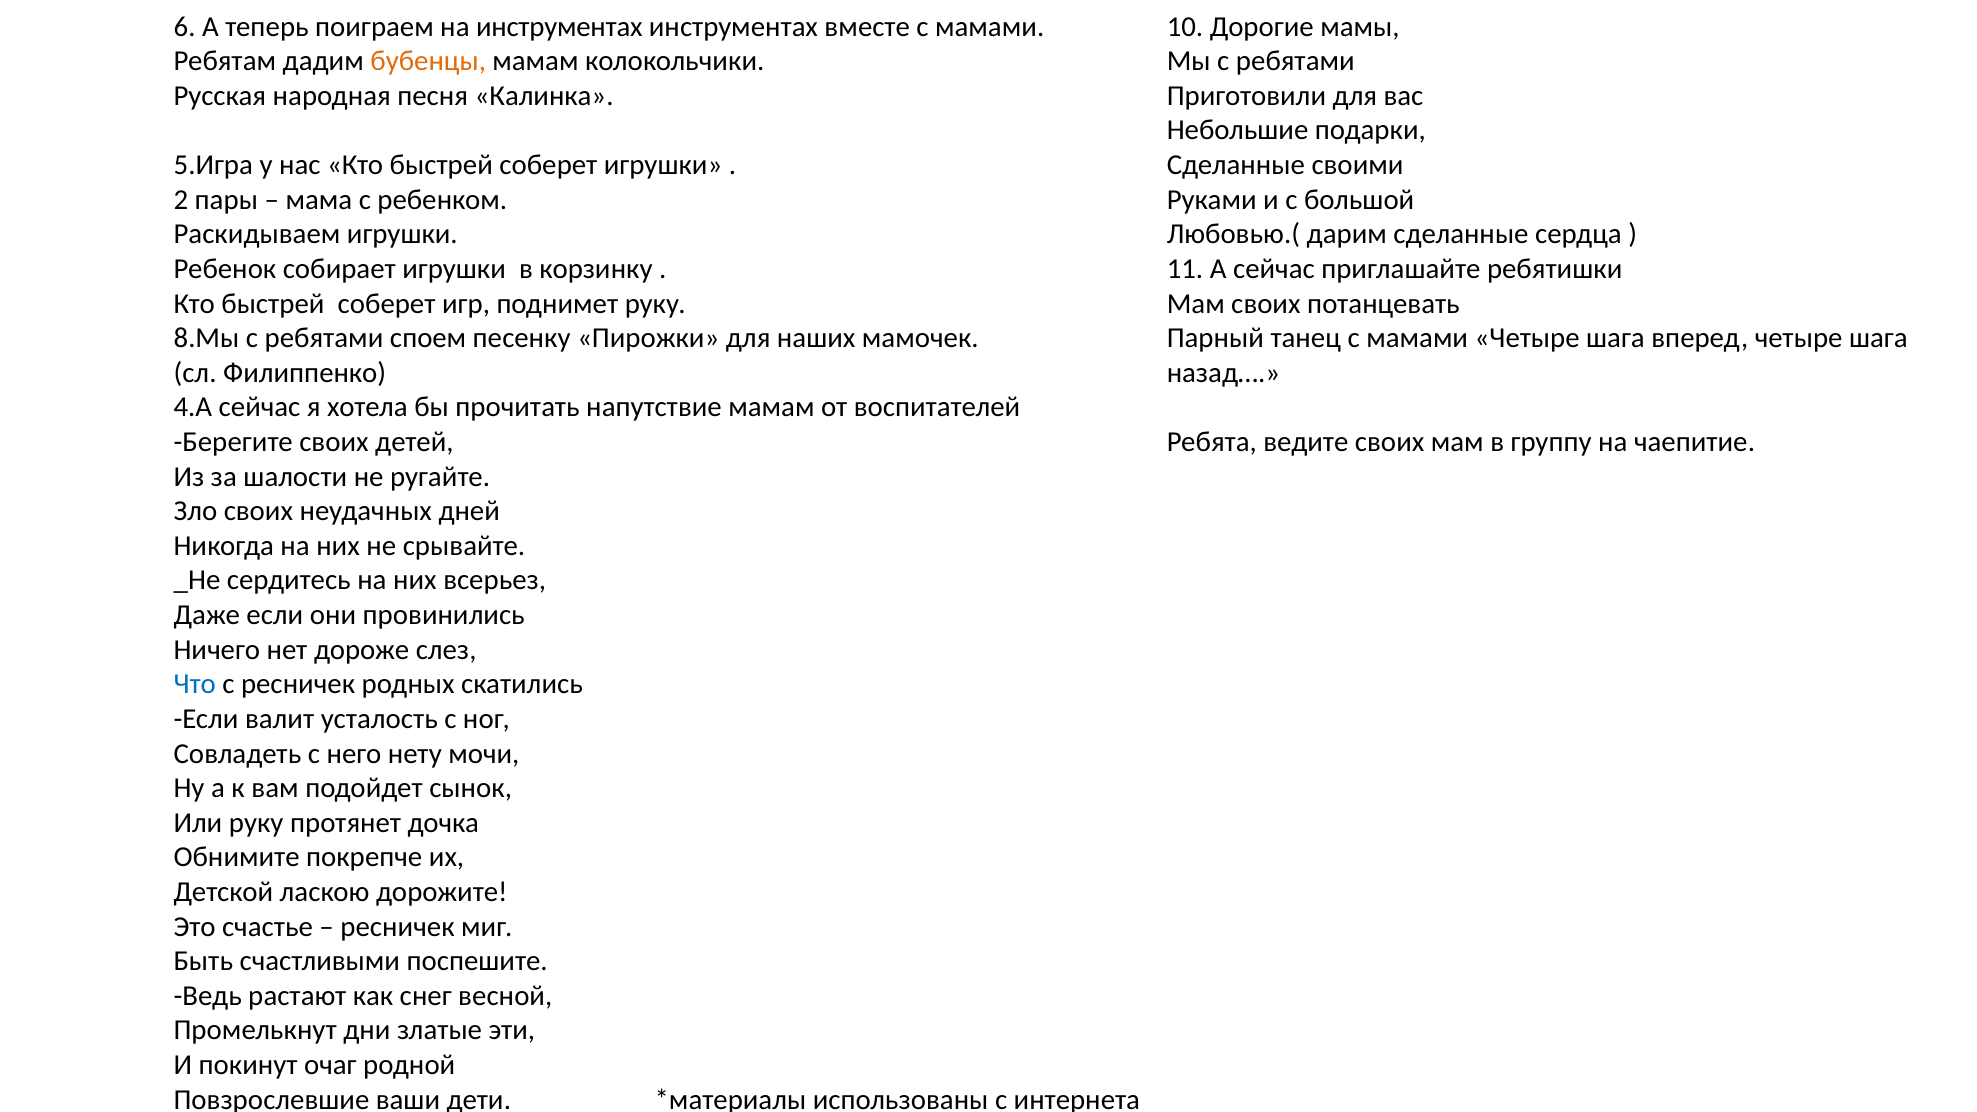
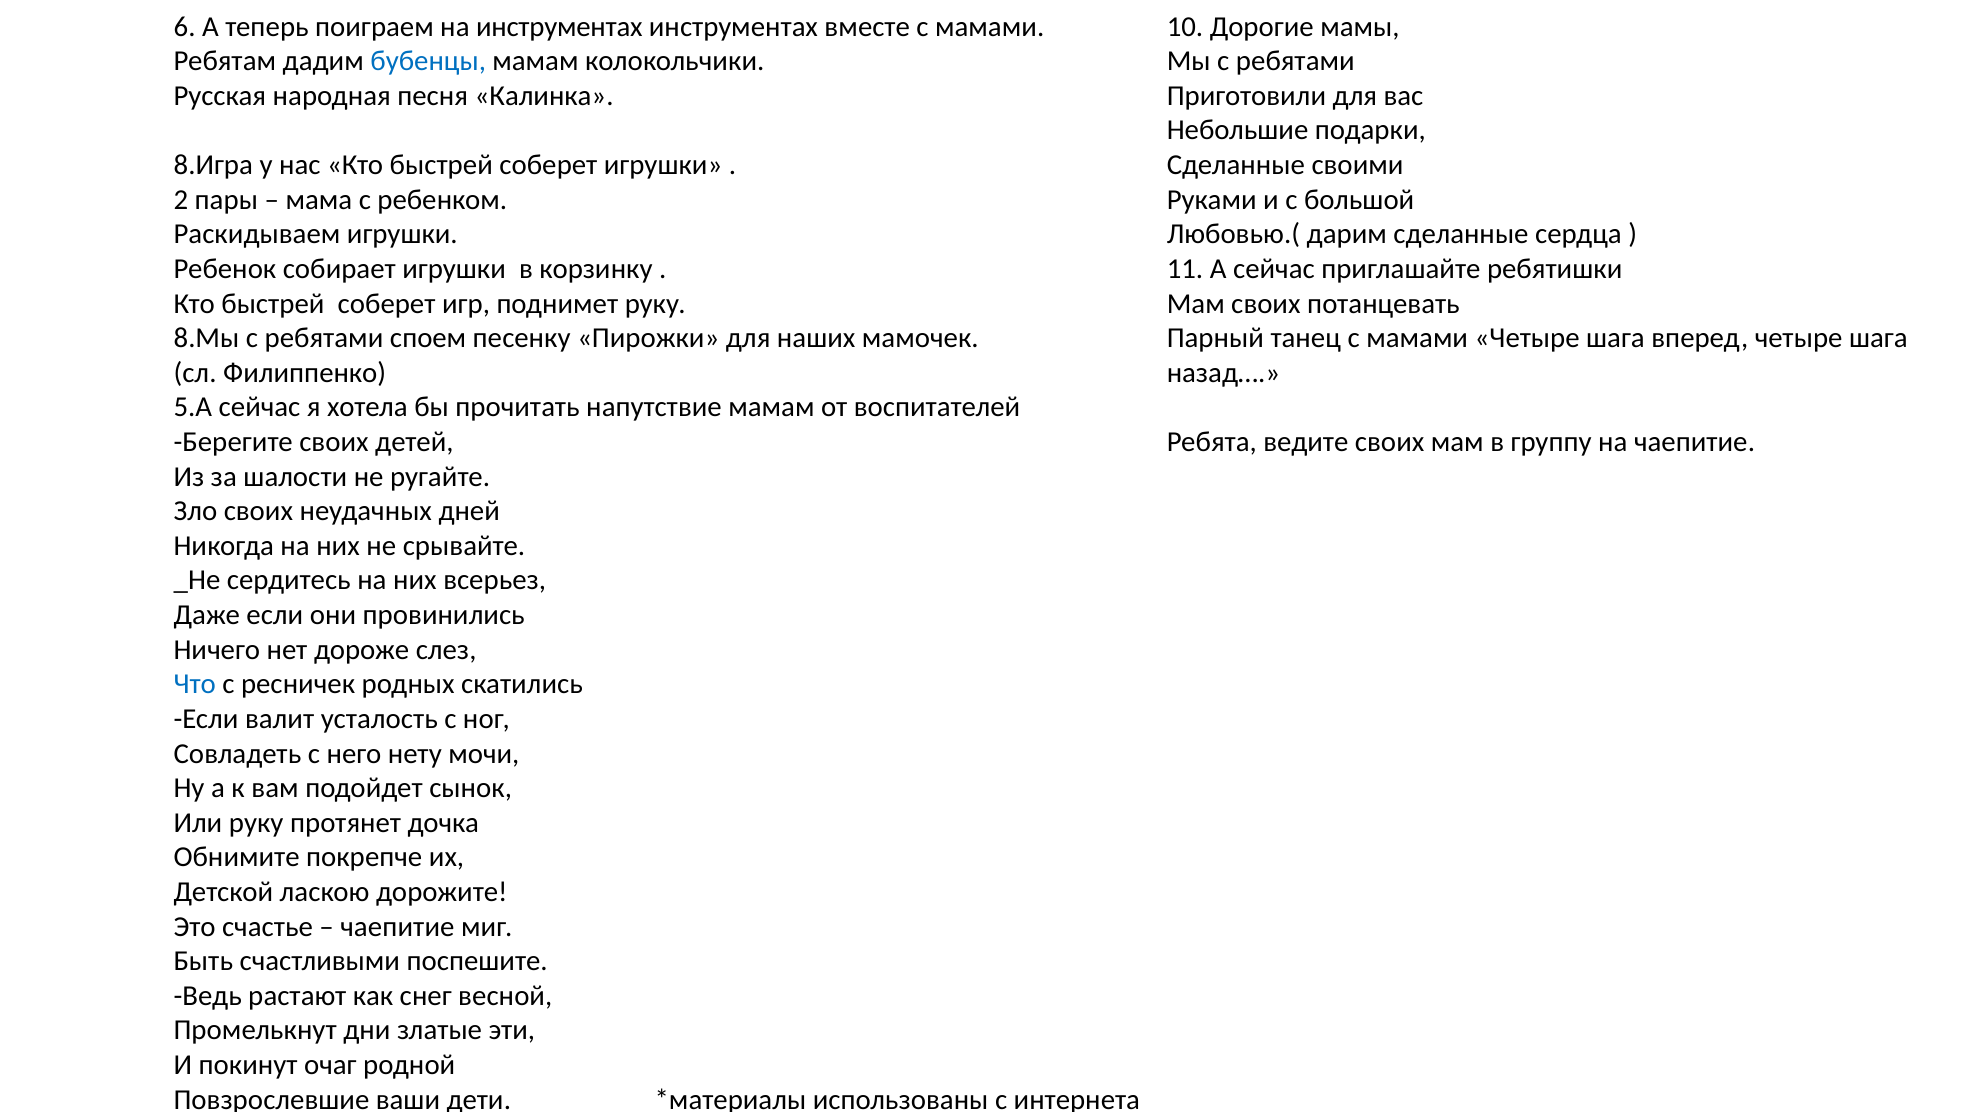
бубенцы colour: orange -> blue
5.Игра: 5.Игра -> 8.Игра
4.А: 4.А -> 5.А
ресничек at (397, 927): ресничек -> чаепитие
